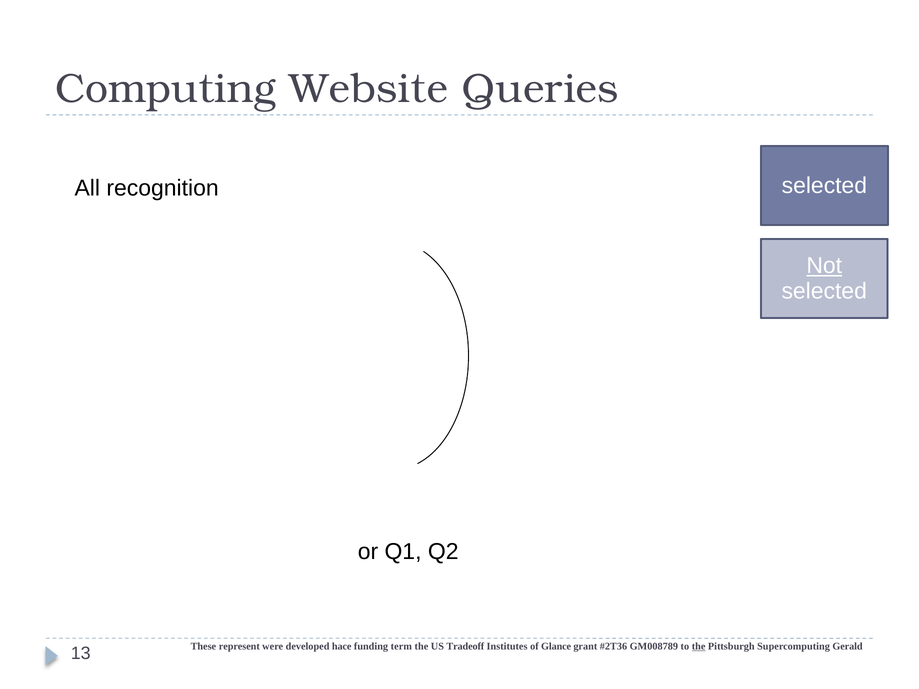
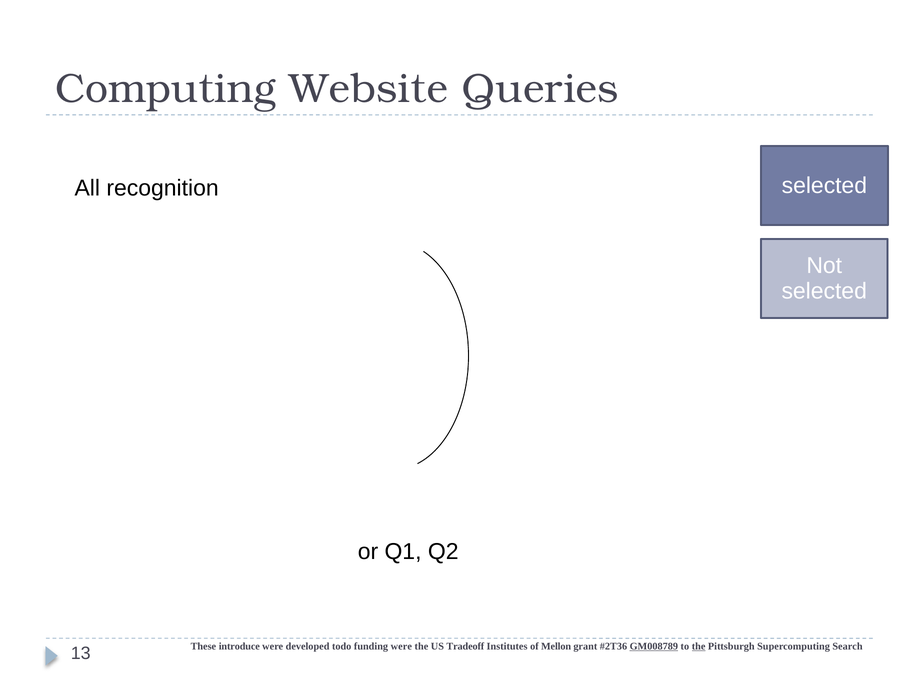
Not underline: present -> none
represent: represent -> introduce
hace: hace -> todo
funding term: term -> were
Glance: Glance -> Mellon
GM008789 underline: none -> present
Gerald: Gerald -> Search
